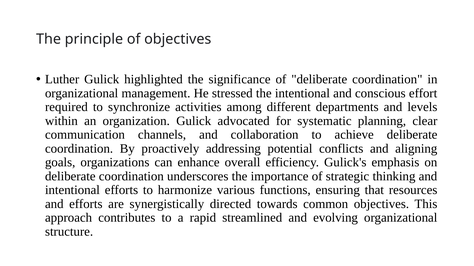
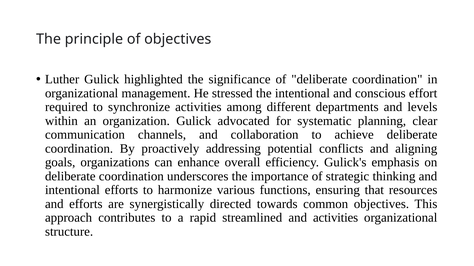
and evolving: evolving -> activities
